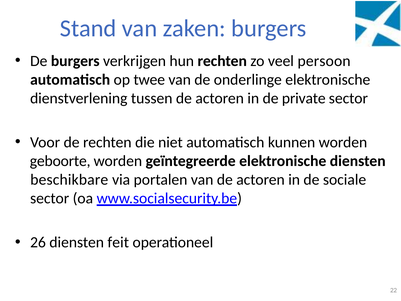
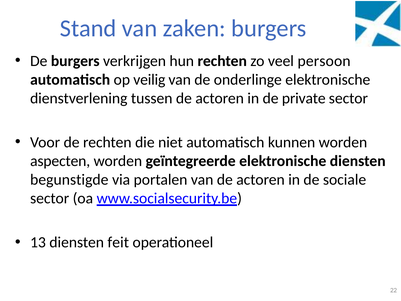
twee: twee -> veilig
geboorte: geboorte -> aspecten
beschikbare: beschikbare -> begunstigde
26: 26 -> 13
